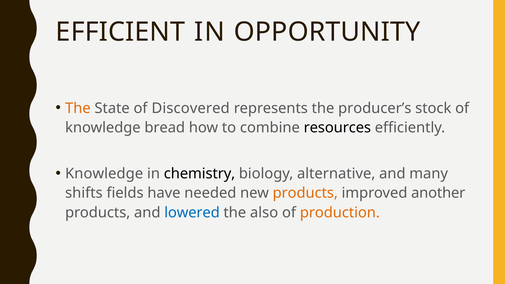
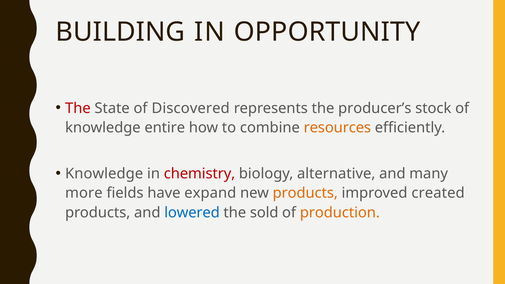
EFFICIENT: EFFICIENT -> BUILDING
The at (78, 108) colour: orange -> red
bread: bread -> entire
resources colour: black -> orange
chemistry colour: black -> red
shifts: shifts -> more
needed: needed -> expand
another: another -> created
also: also -> sold
